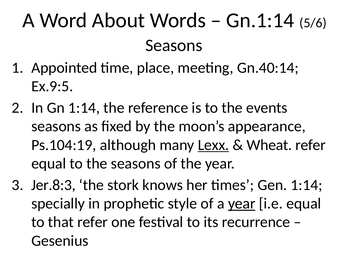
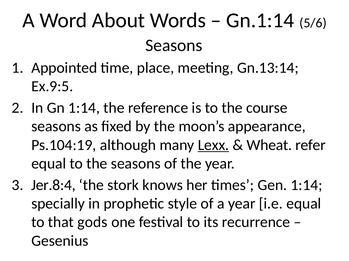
Gn.40:14: Gn.40:14 -> Gn.13:14
events: events -> course
Jer.8:3: Jer.8:3 -> Jer.8:4
year at (242, 204) underline: present -> none
that refer: refer -> gods
